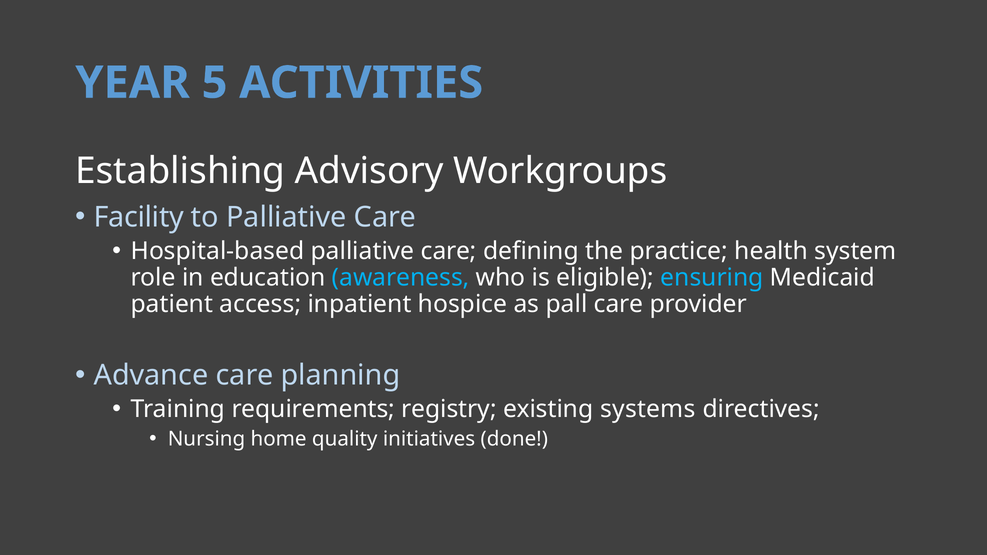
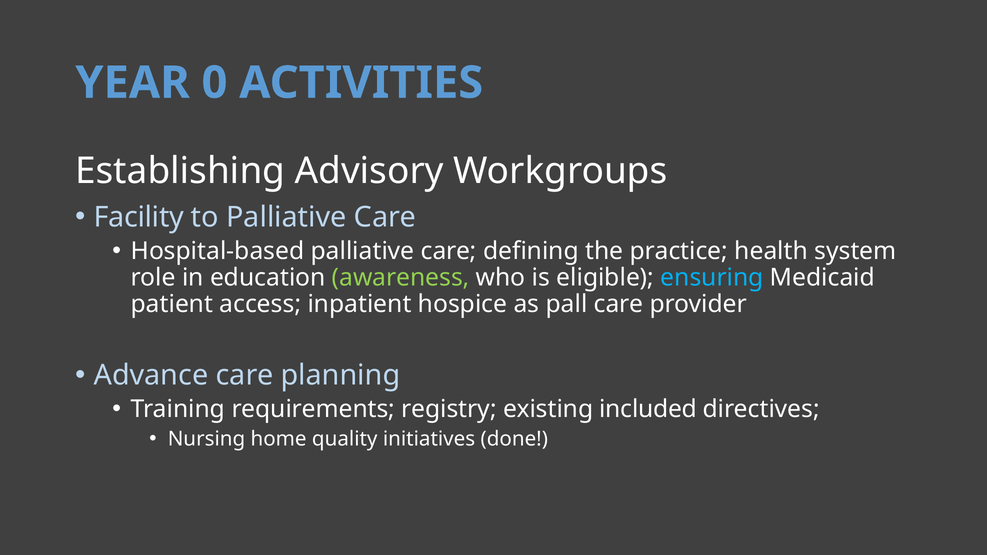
5: 5 -> 0
awareness colour: light blue -> light green
systems: systems -> included
